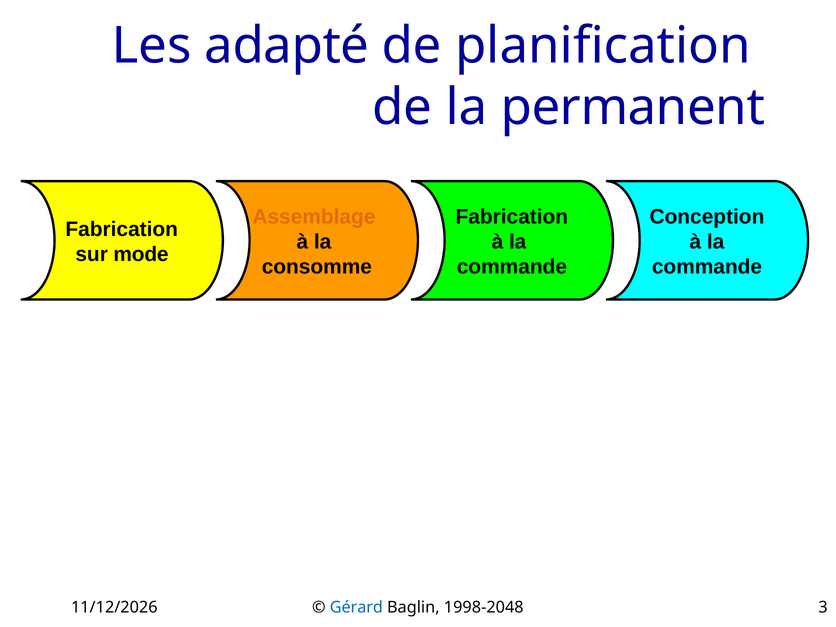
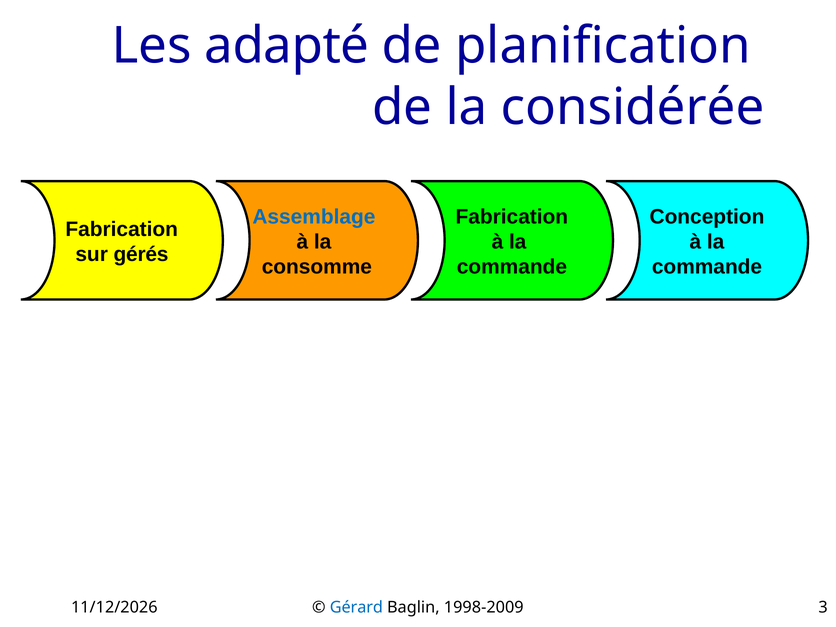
permanent: permanent -> considérée
Assemblage colour: orange -> blue
mode: mode -> gérés
1998-2048: 1998-2048 -> 1998-2009
